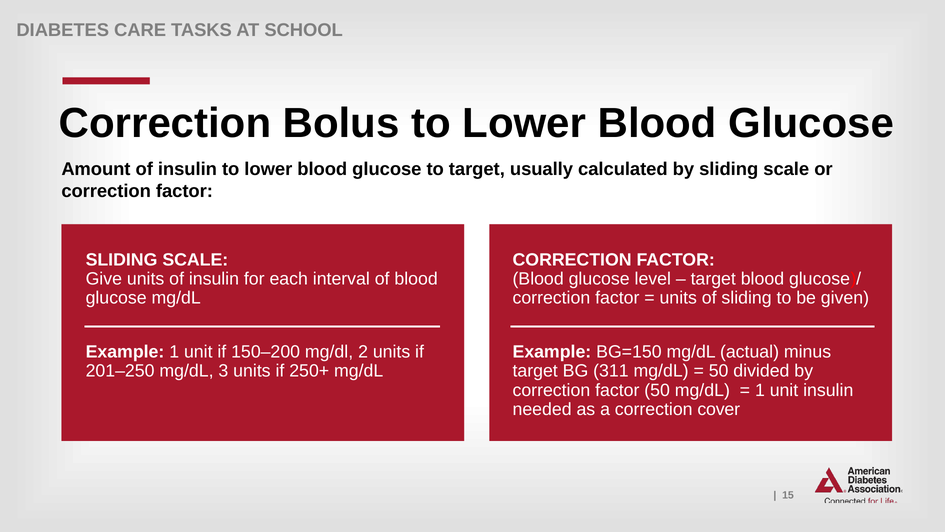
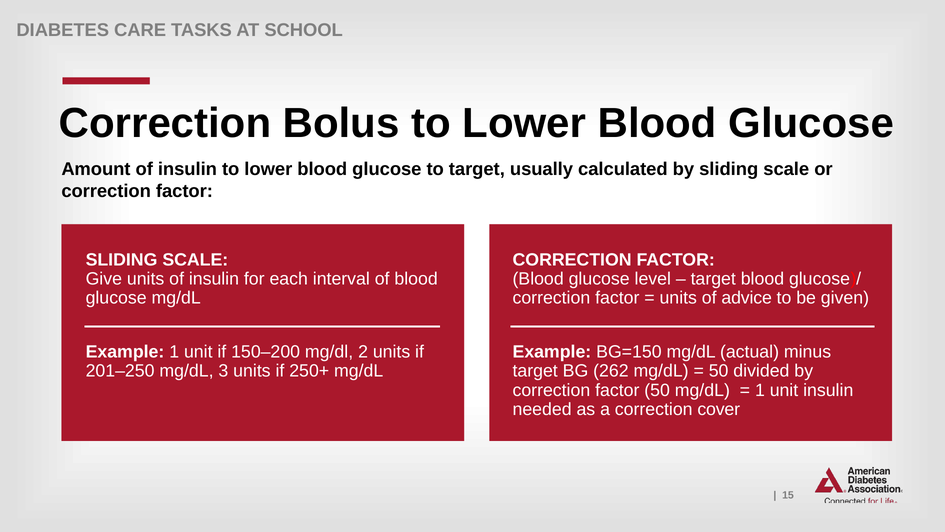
of sliding: sliding -> advice
311: 311 -> 262
